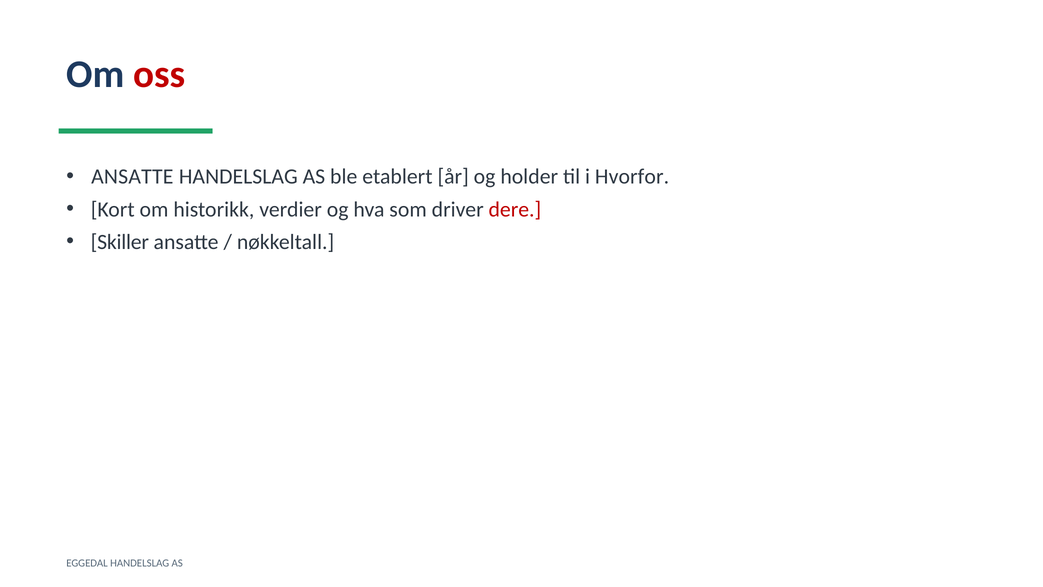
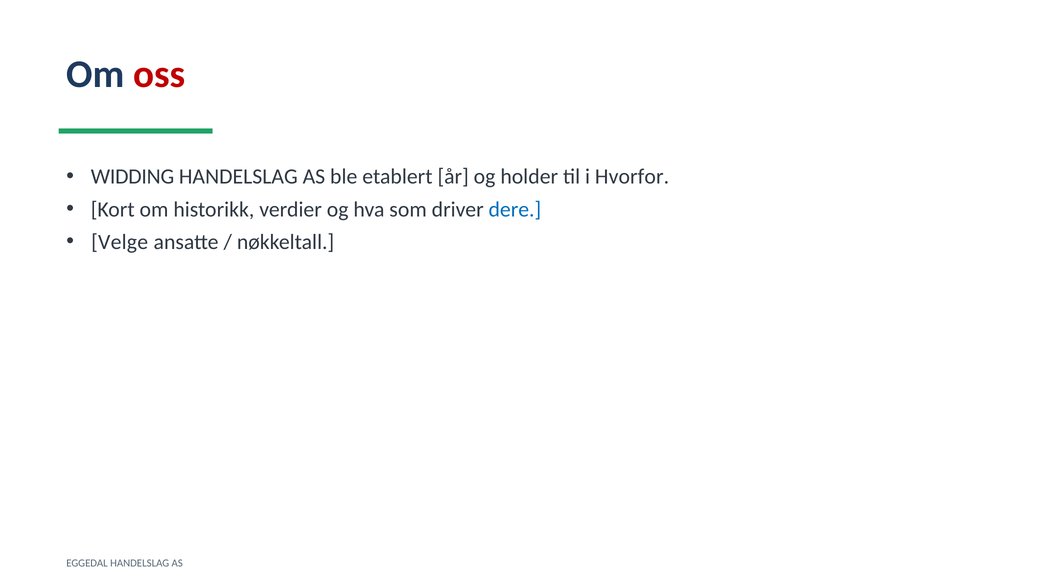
ANSATTE at (132, 177): ANSATTE -> WIDDING
dere colour: red -> blue
Skiller: Skiller -> Velge
